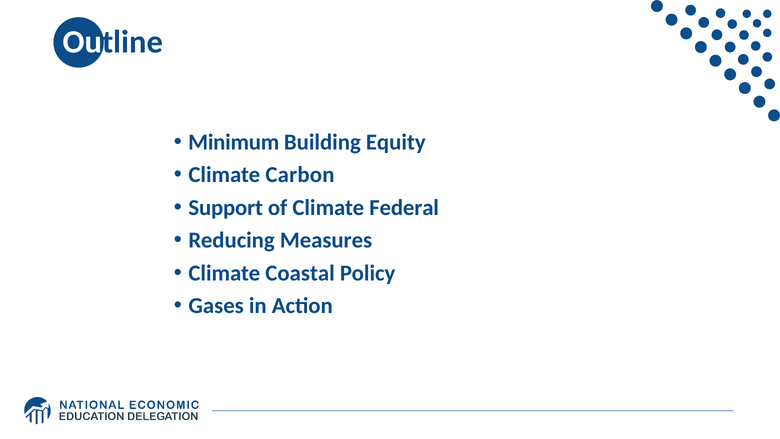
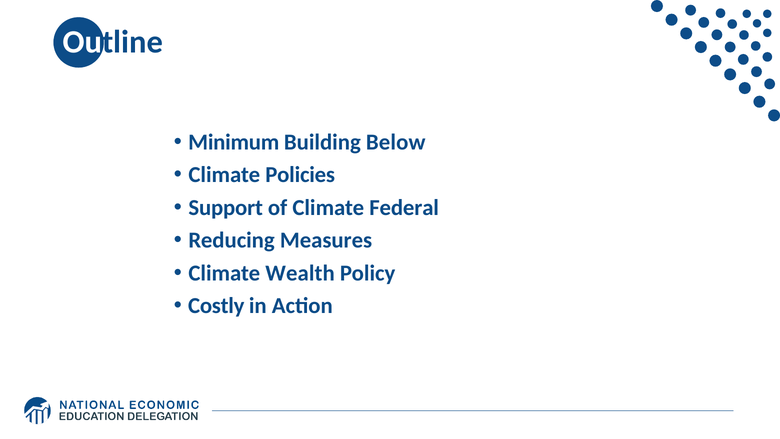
Equity: Equity -> Below
Carbon: Carbon -> Policies
Coastal: Coastal -> Wealth
Gases: Gases -> Costly
